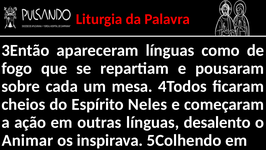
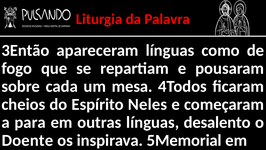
ação: ação -> para
Animar: Animar -> Doente
5Colhendo: 5Colhendo -> 5Memorial
